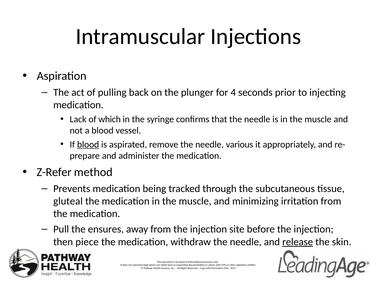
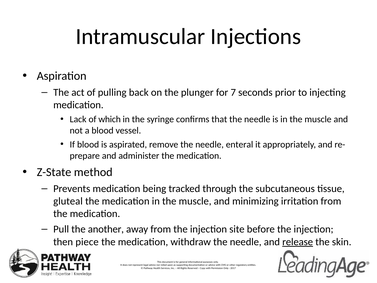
4: 4 -> 7
blood at (88, 144) underline: present -> none
various: various -> enteral
Z-Refer: Z-Refer -> Z-State
ensures: ensures -> another
